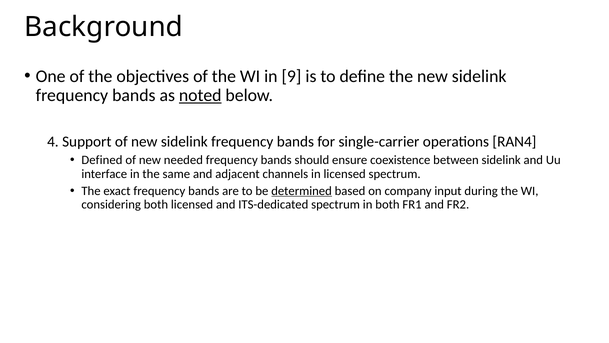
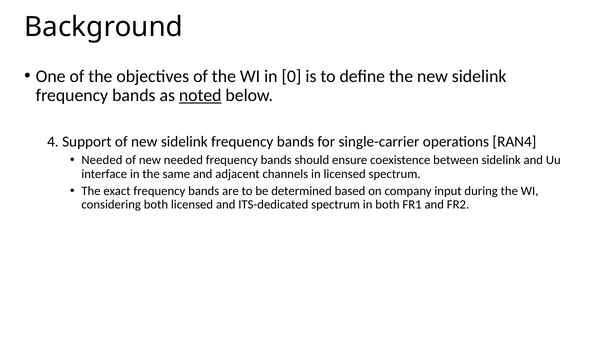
9: 9 -> 0
Defined at (102, 160): Defined -> Needed
determined underline: present -> none
